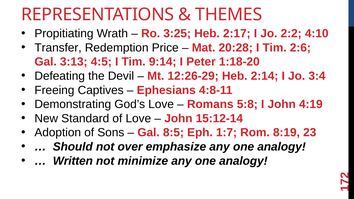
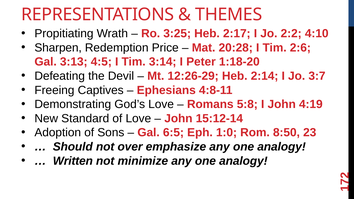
Transfer: Transfer -> Sharpen
9:14: 9:14 -> 3:14
3:4: 3:4 -> 3:7
8:5: 8:5 -> 6:5
1:7: 1:7 -> 1:0
8:19: 8:19 -> 8:50
